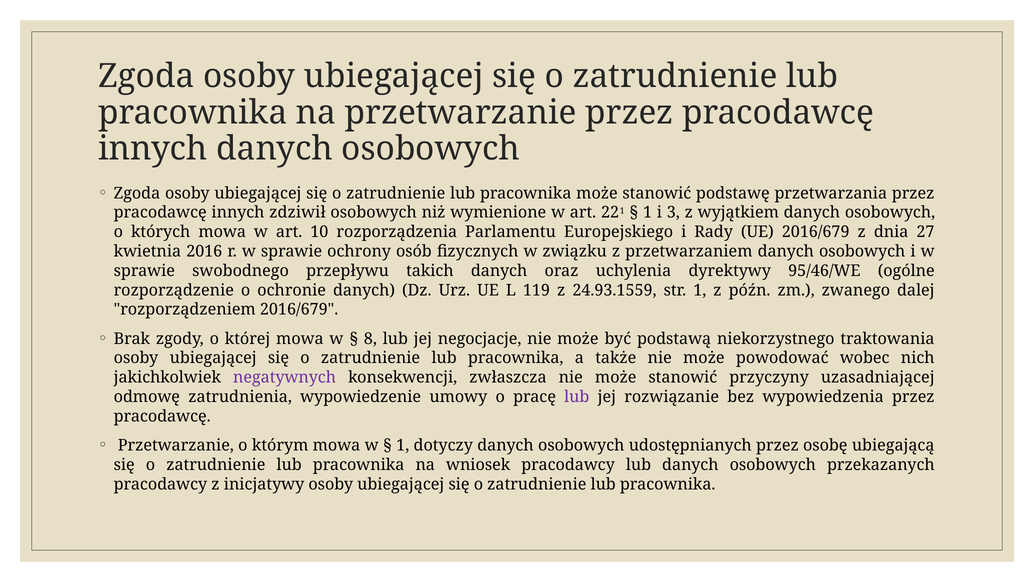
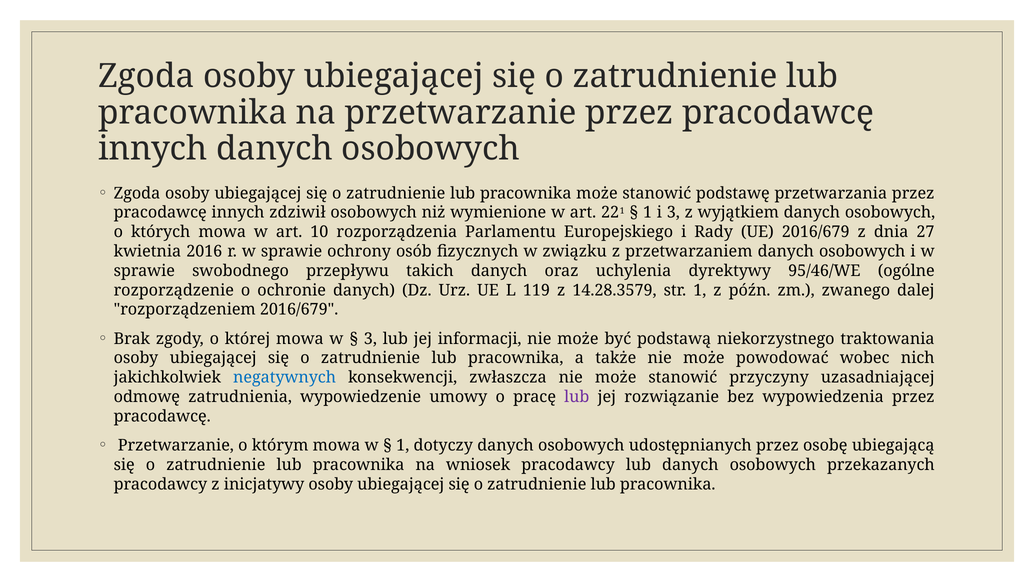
24.93.1559: 24.93.1559 -> 14.28.3579
8 at (370, 338): 8 -> 3
negocjacje: negocjacje -> informacji
negatywnych colour: purple -> blue
